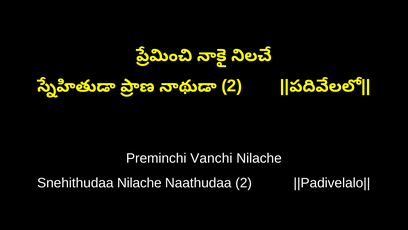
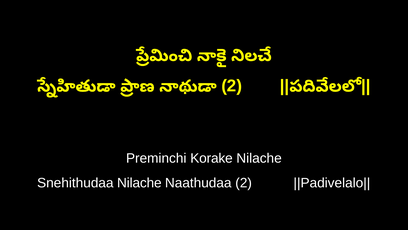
Vanchi: Vanchi -> Korake
